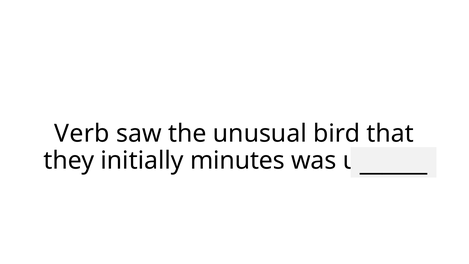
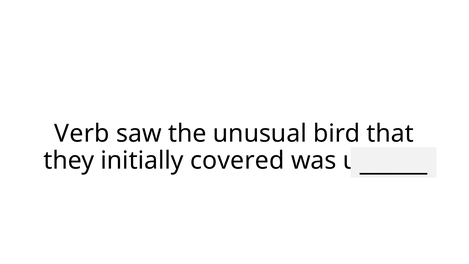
minutes: minutes -> covered
